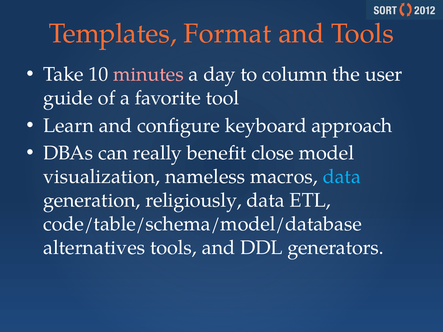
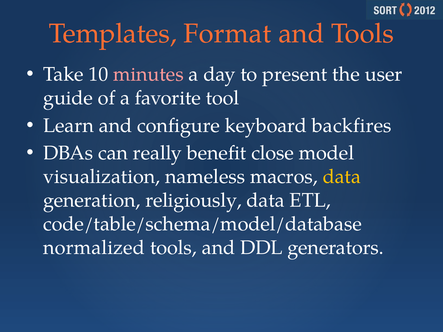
column: column -> present
approach: approach -> backfires
data at (342, 177) colour: light blue -> yellow
alternatives: alternatives -> normalized
